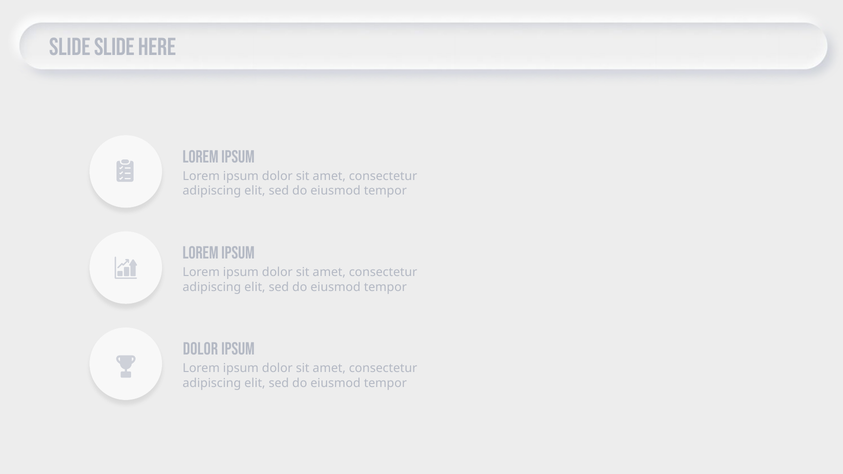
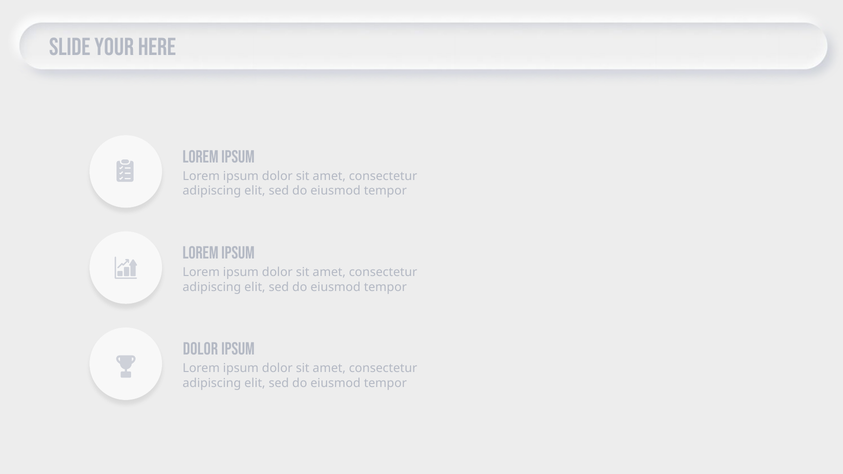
Slide Slide: Slide -> Your
